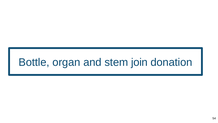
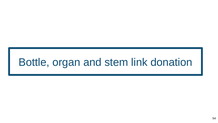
join: join -> link
